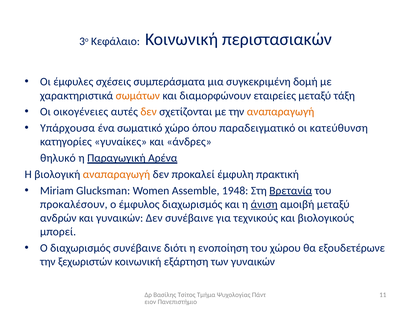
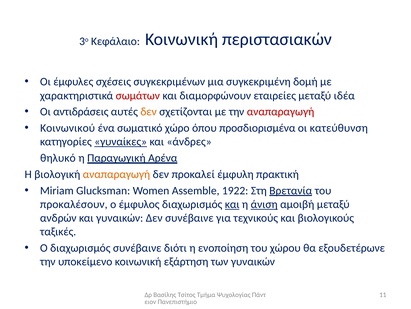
συμπεράσματα: συμπεράσματα -> συγκεκριμένων
σωμάτων colour: orange -> red
τάξη: τάξη -> ιδέα
οικογένειες: οικογένειες -> αντιδράσεις
αναπαραγωγή at (281, 112) colour: orange -> red
Υπάρχουσα: Υπάρχουσα -> Κοινωνικού
παραδειγματικό: παραδειγματικό -> προσδιορισμένα
γυναίκες underline: none -> present
1948: 1948 -> 1922
και at (232, 204) underline: none -> present
μπορεί: μπορεί -> ταξικές
ξεχωριστών: ξεχωριστών -> υποκείμενο
